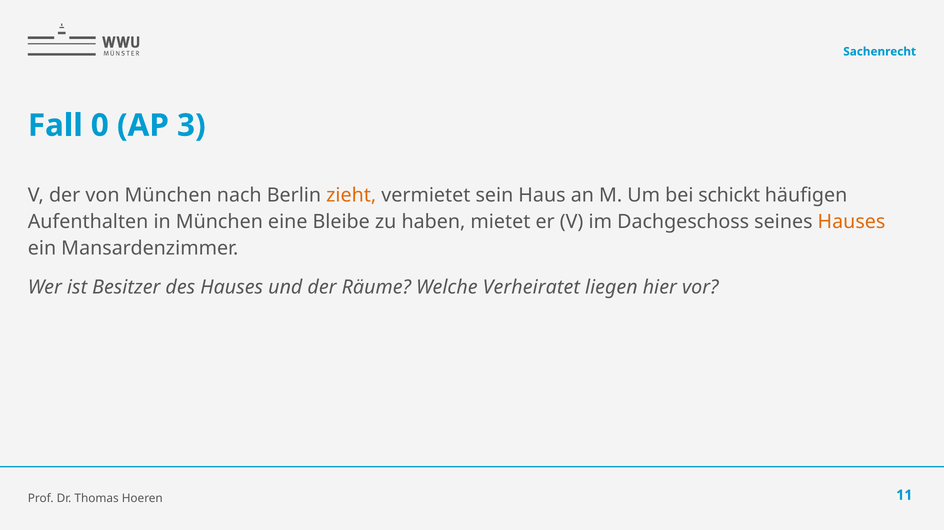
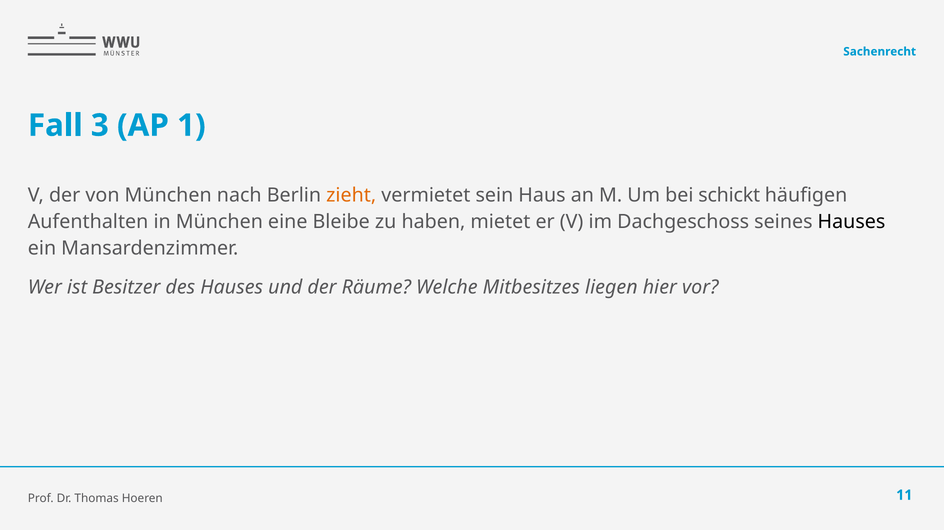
0: 0 -> 3
3: 3 -> 1
Hauses at (851, 222) colour: orange -> black
Verheiratet: Verheiratet -> Mitbesitzes
